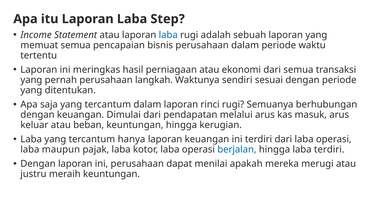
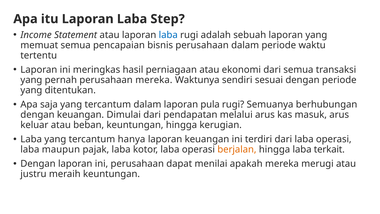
perusahaan langkah: langkah -> mereka
rinci: rinci -> pula
berjalan colour: blue -> orange
laba terdiri: terdiri -> terkait
